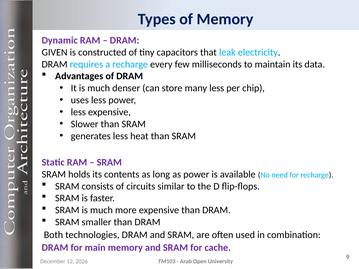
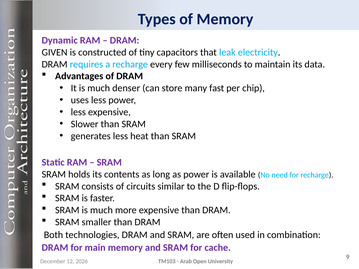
many less: less -> fast
